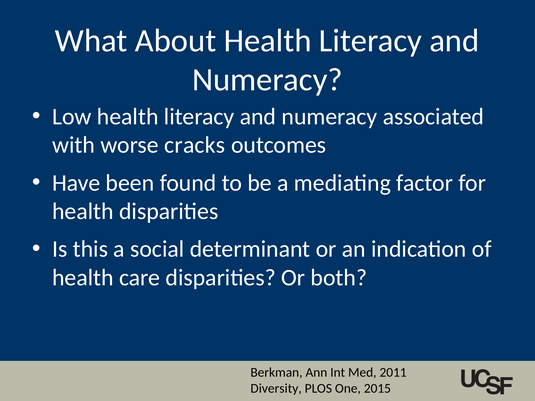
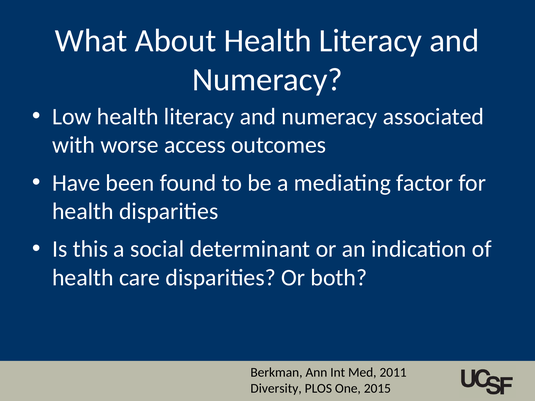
cracks: cracks -> access
